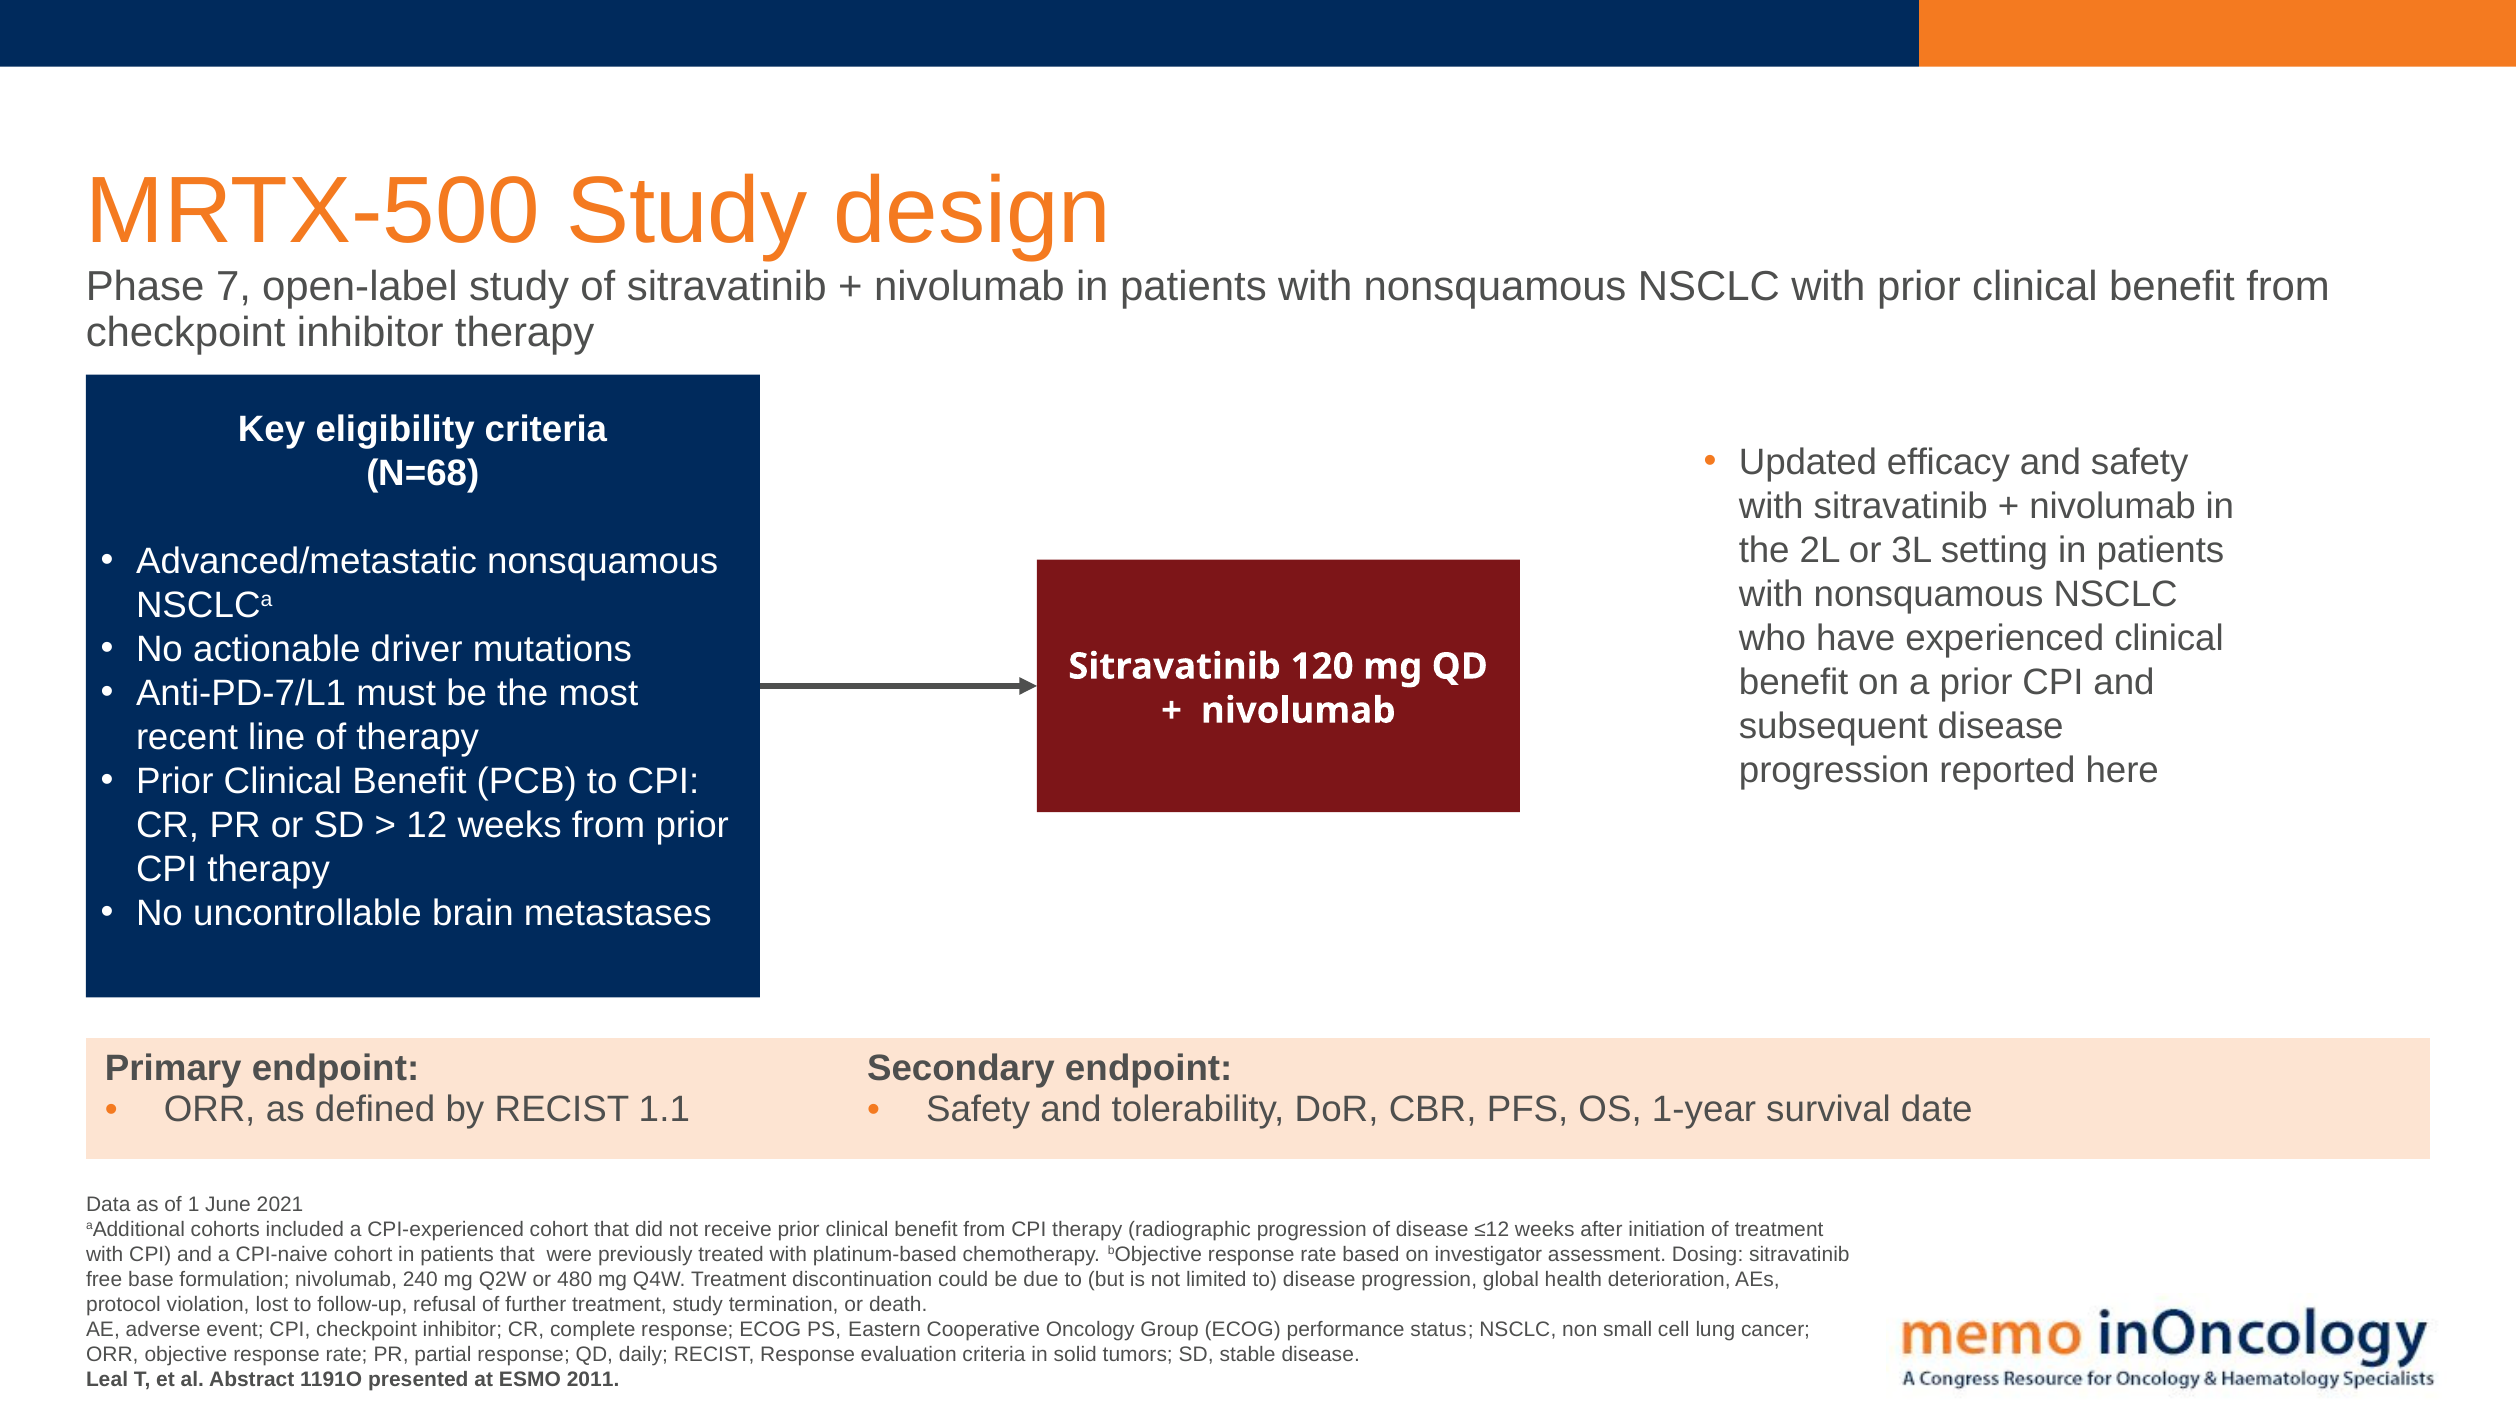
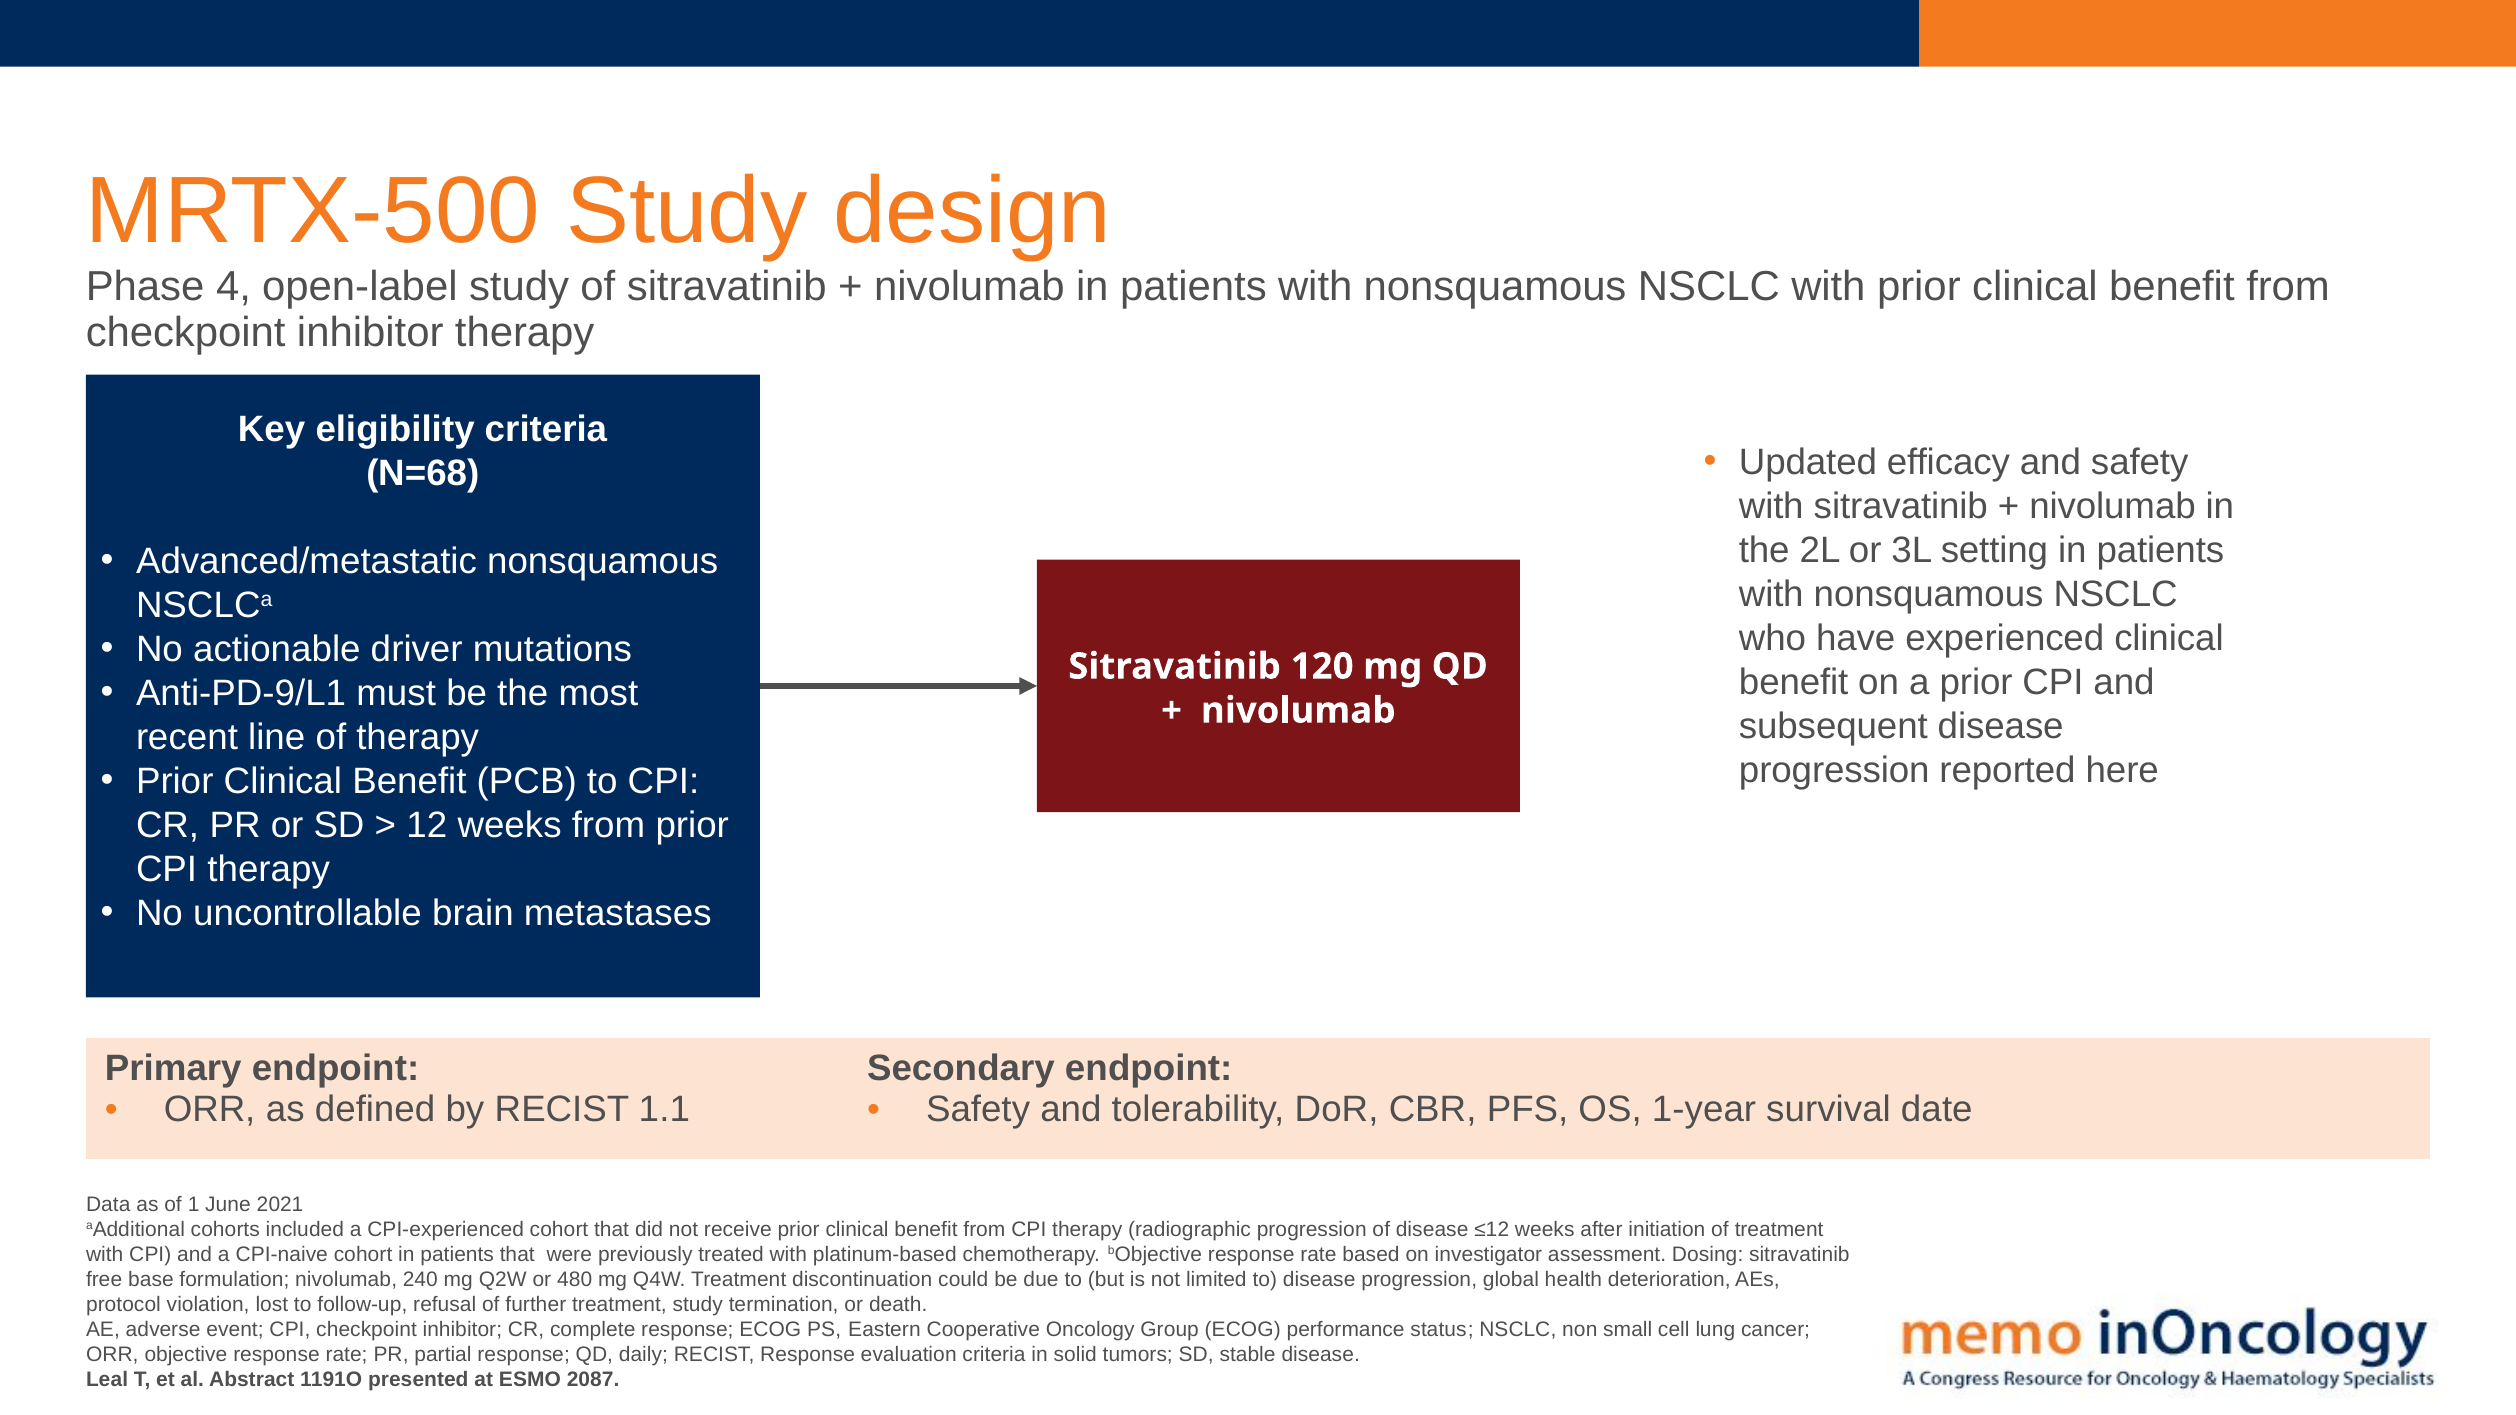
7: 7 -> 4
Anti-PD-7/L1: Anti-PD-7/L1 -> Anti-PD-9/L1
2011: 2011 -> 2087
